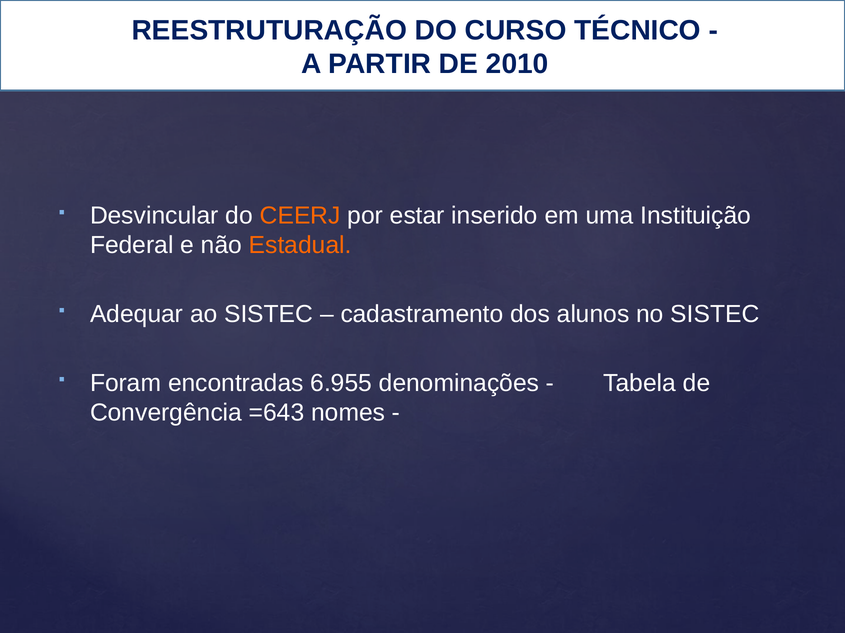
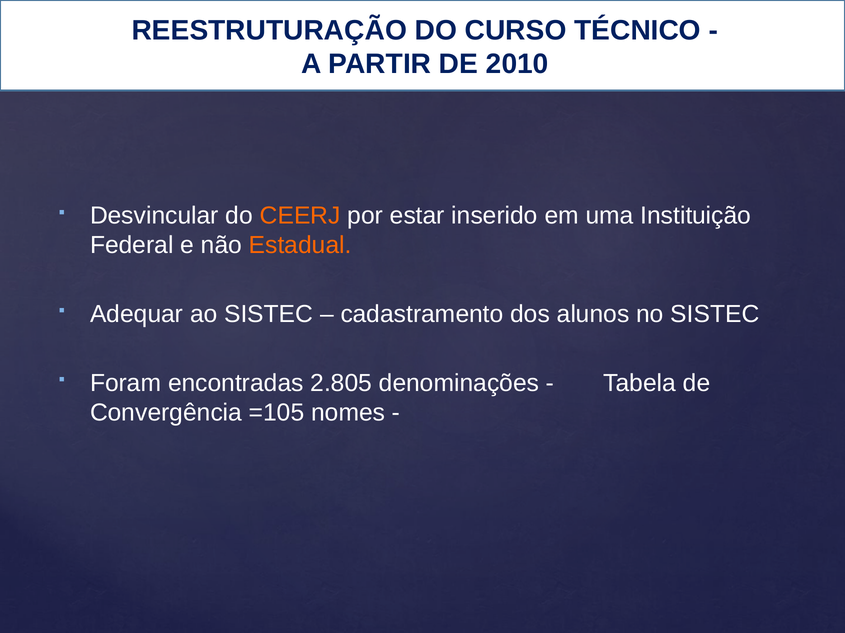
6.955: 6.955 -> 2.805
=643: =643 -> =105
